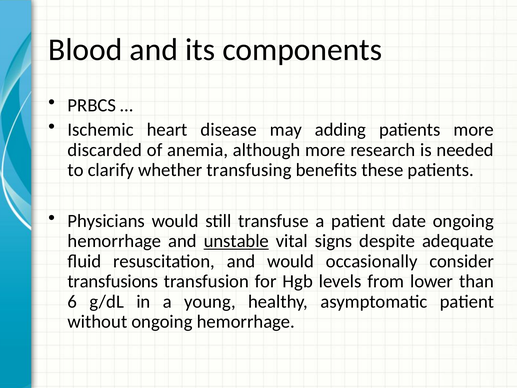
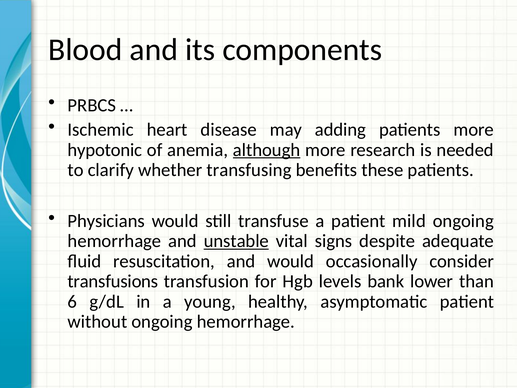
discarded: discarded -> hypotonic
although underline: none -> present
date: date -> mild
from: from -> bank
